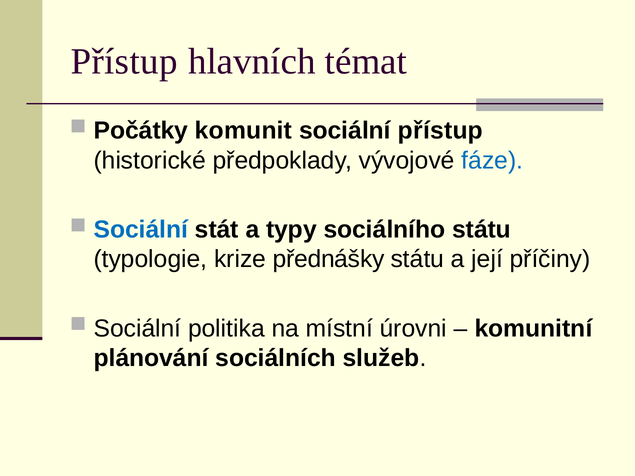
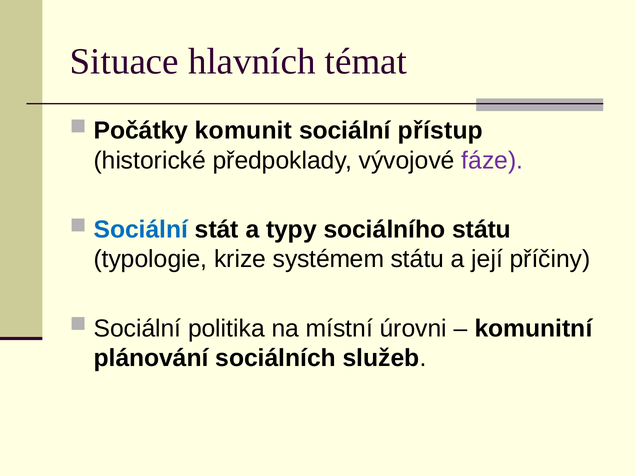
Přístup at (124, 62): Přístup -> Situace
fáze colour: blue -> purple
přednášky: přednášky -> systémem
